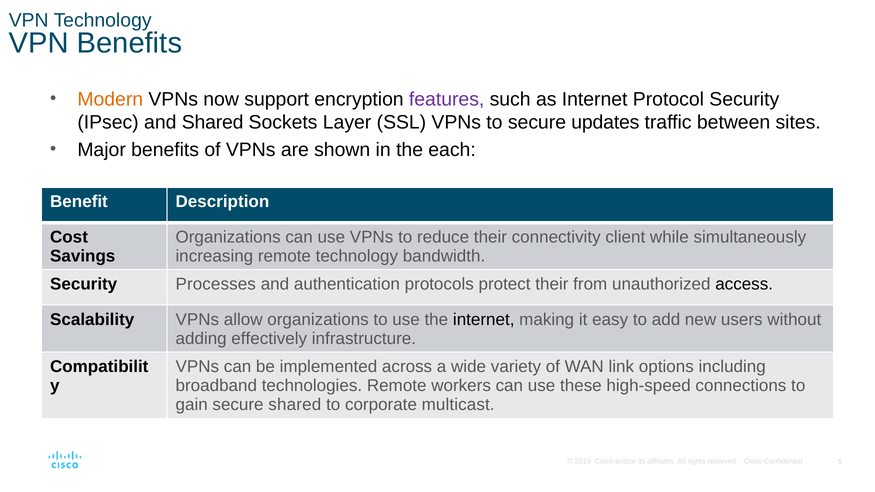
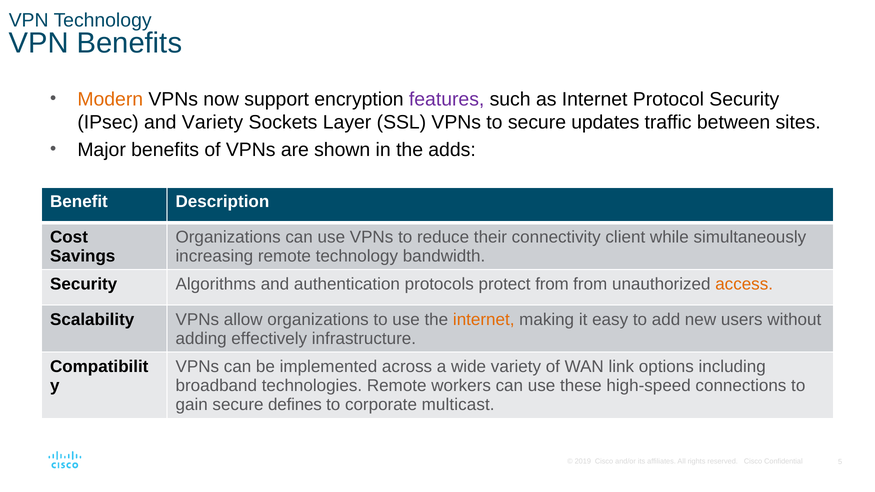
and Shared: Shared -> Variety
each: each -> adds
Processes: Processes -> Algorithms
protect their: their -> from
access colour: black -> orange
internet at (484, 320) colour: black -> orange
secure shared: shared -> defines
